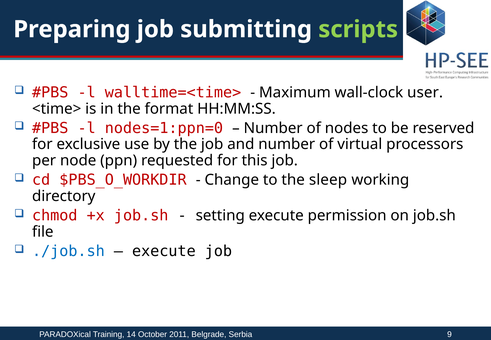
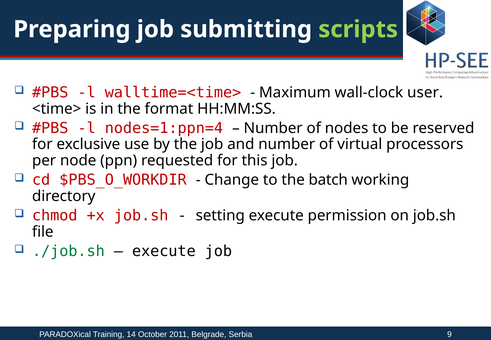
nodes=1:ppn=0: nodes=1:ppn=0 -> nodes=1:ppn=4
sleep: sleep -> batch
./job.sh colour: blue -> green
